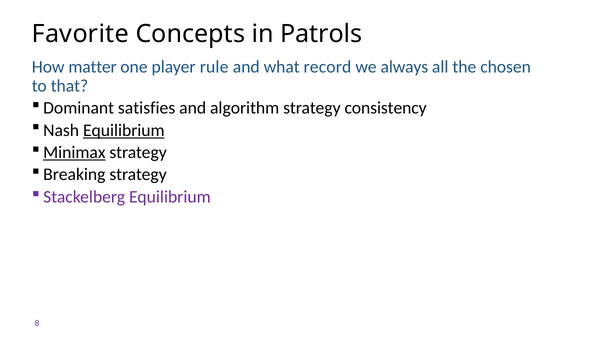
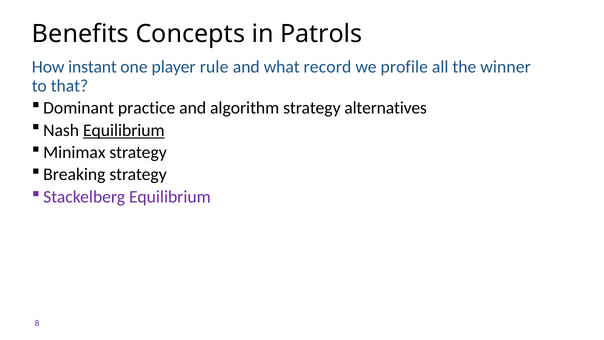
Favorite: Favorite -> Benefits
matter: matter -> instant
always: always -> profile
chosen: chosen -> winner
satisfies: satisfies -> practice
consistency: consistency -> alternatives
Minimax underline: present -> none
